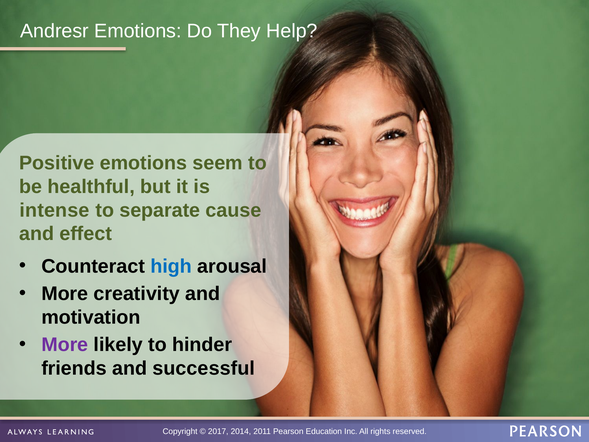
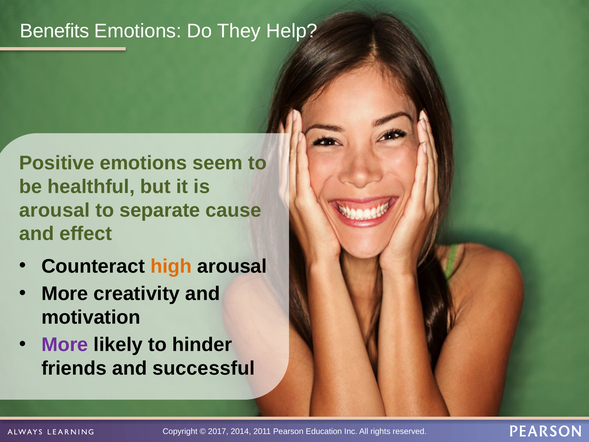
Andresr: Andresr -> Benefits
intense at (55, 210): intense -> arousal
high colour: blue -> orange
